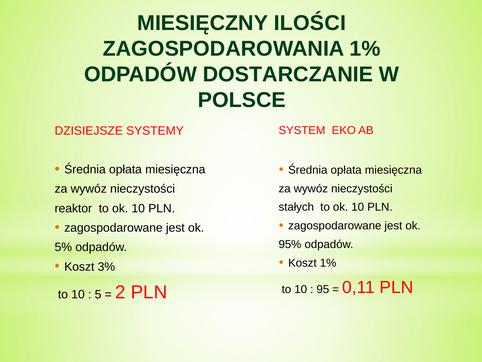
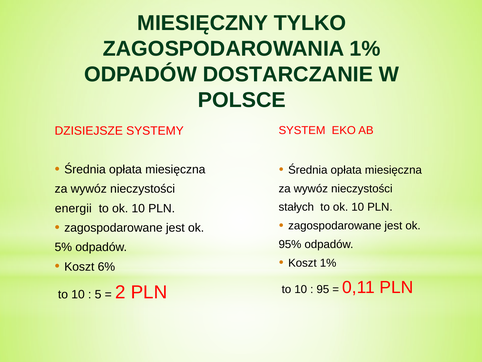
ILOŚCI: ILOŚCI -> TYLKO
reaktor: reaktor -> energii
3%: 3% -> 6%
